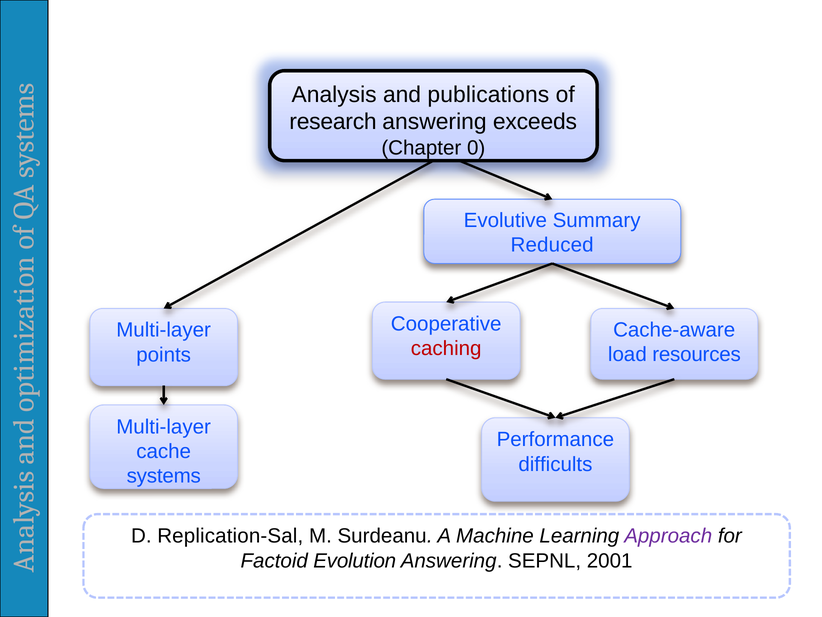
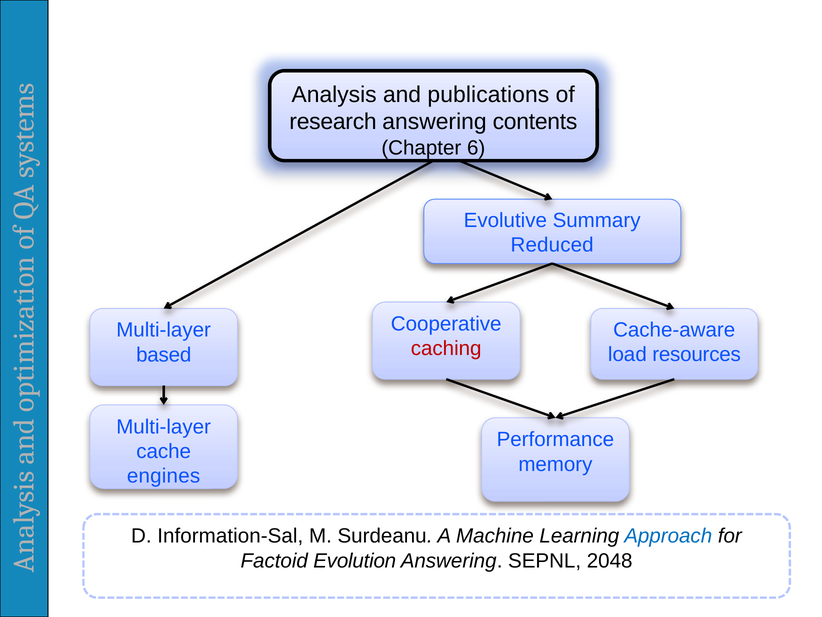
exceeds: exceeds -> contents
0: 0 -> 6
points: points -> based
difficults: difficults -> memory
systems: systems -> engines
Replication-Sal: Replication-Sal -> Information-Sal
Approach colour: purple -> blue
2001: 2001 -> 2048
